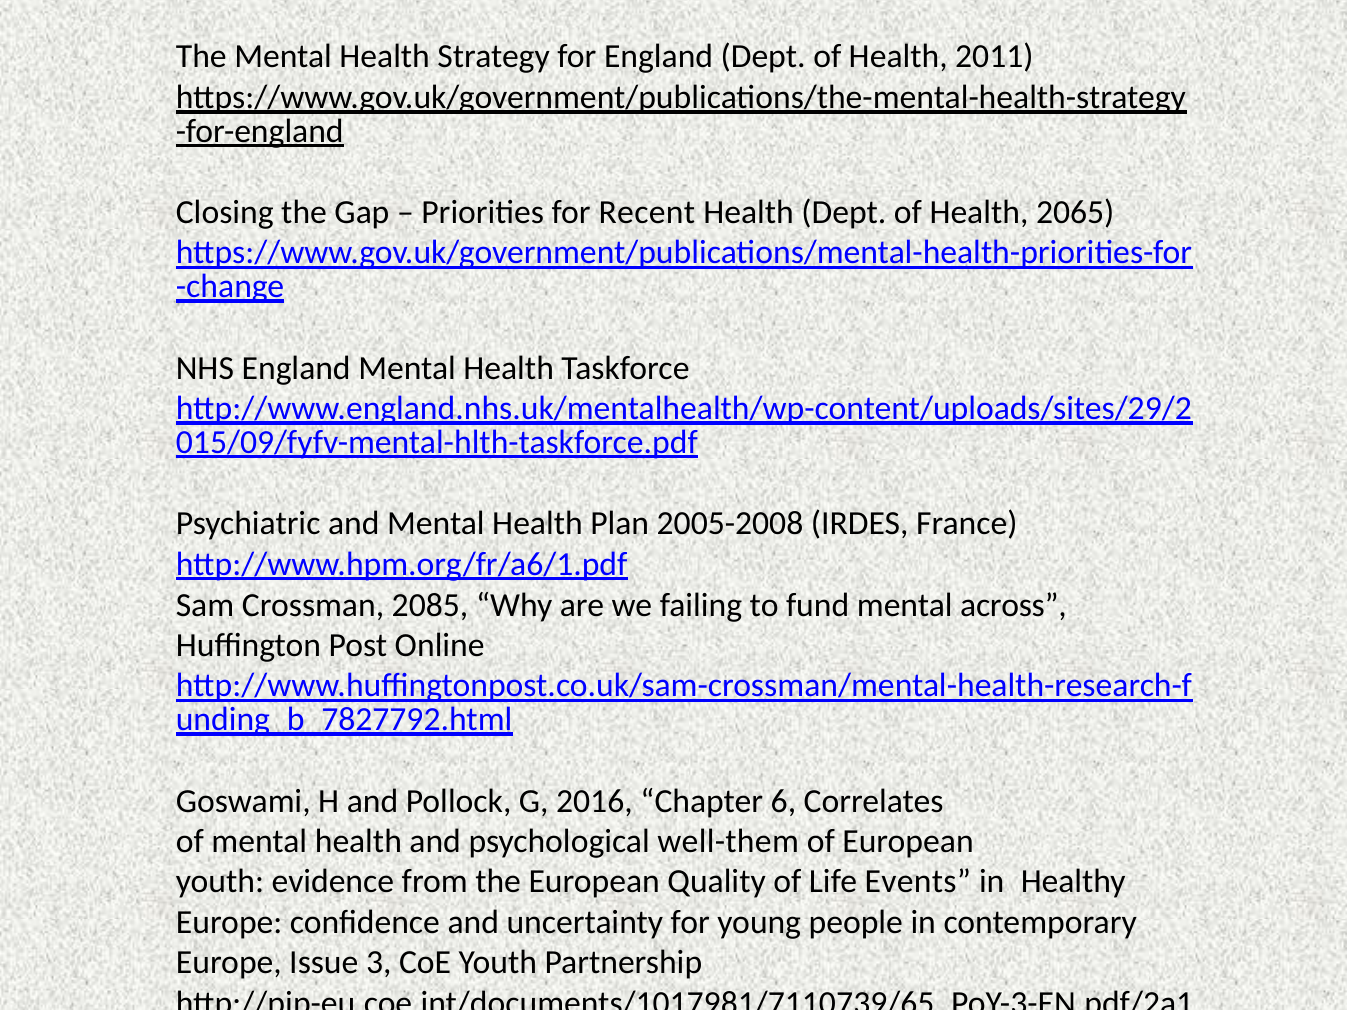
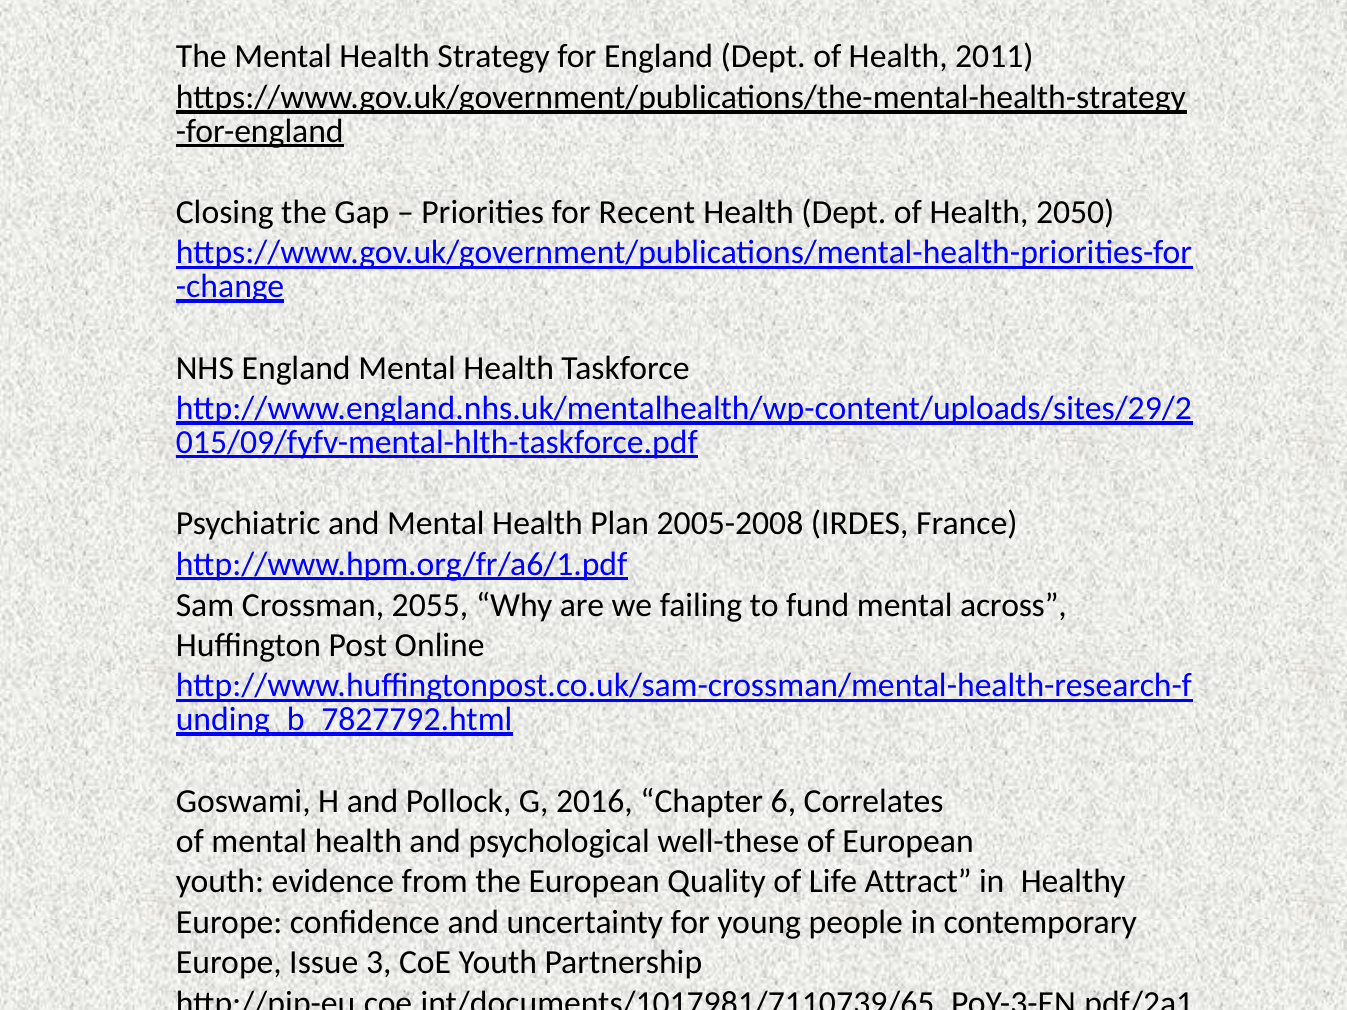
2065: 2065 -> 2050
2085: 2085 -> 2055
well-them: well-them -> well-these
Events: Events -> Attract
